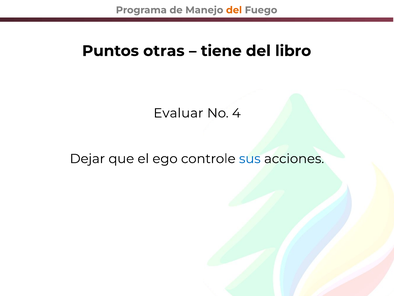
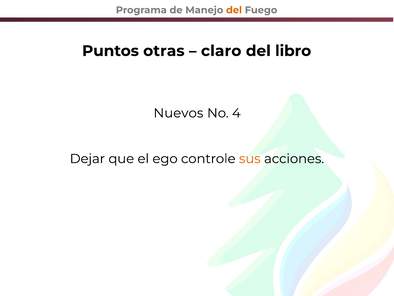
tiene: tiene -> claro
Evaluar: Evaluar -> Nuevos
sus colour: blue -> orange
